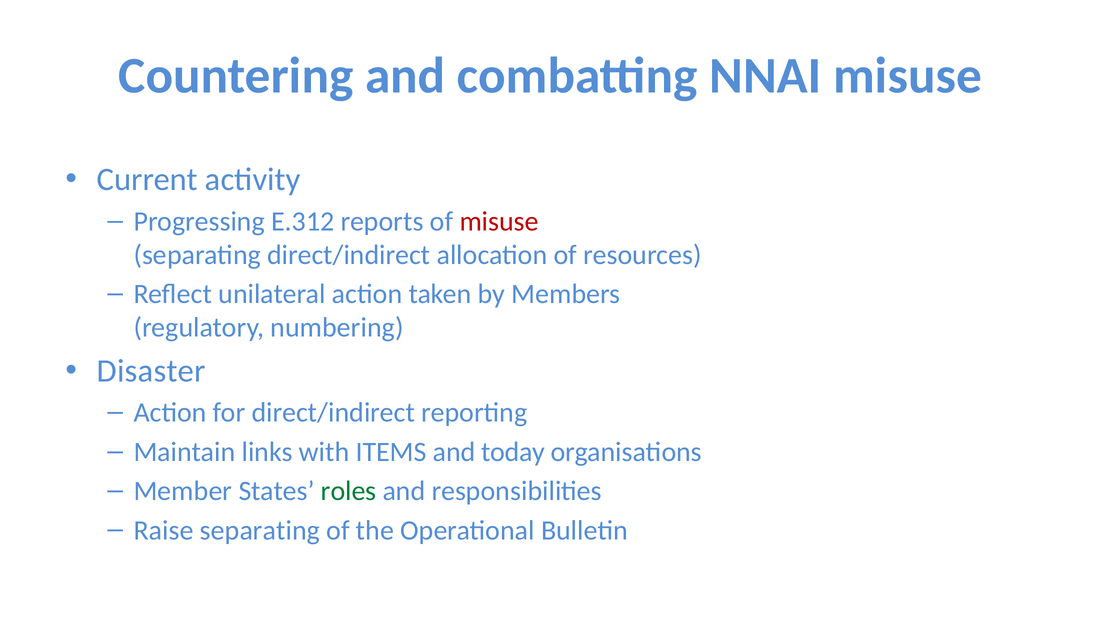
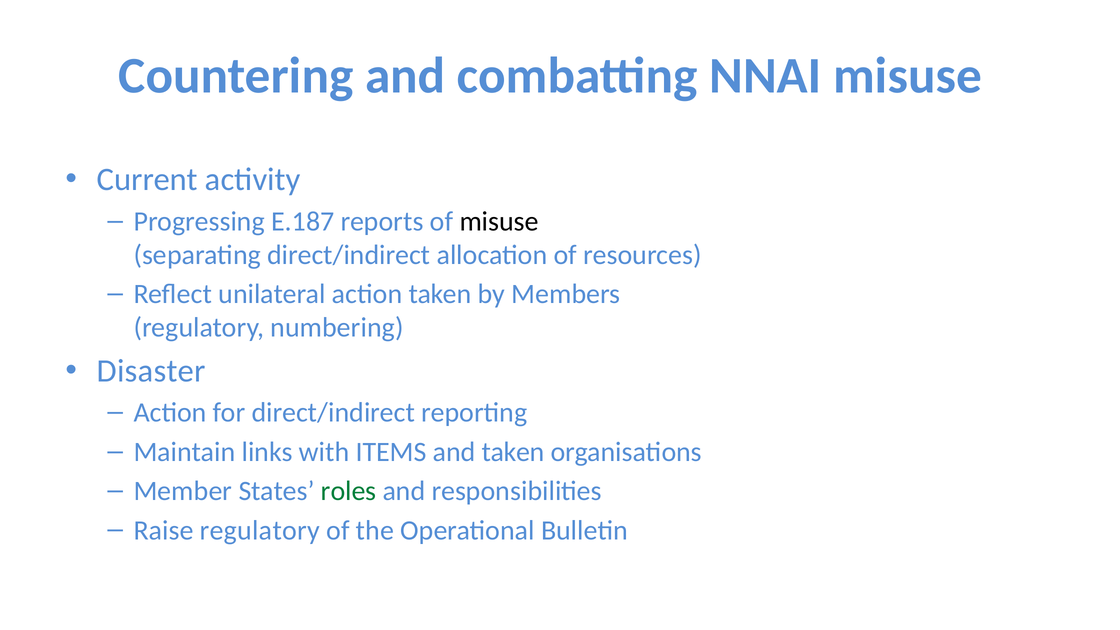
E.312: E.312 -> E.187
misuse at (499, 221) colour: red -> black
and today: today -> taken
Raise separating: separating -> regulatory
